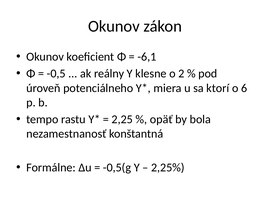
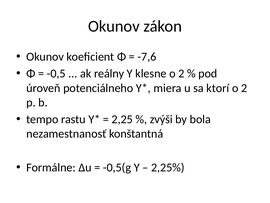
-6,1: -6,1 -> -7,6
6 at (244, 88): 6 -> 2
opäť: opäť -> zvýši
